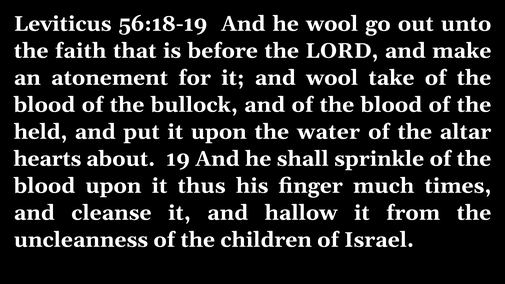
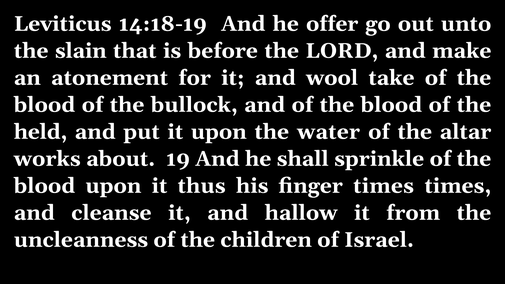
56:18-19: 56:18-19 -> 14:18-19
he wool: wool -> offer
faith: faith -> slain
hearts: hearts -> works
finger much: much -> times
